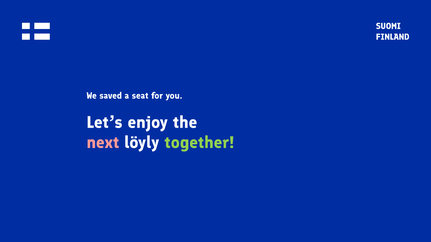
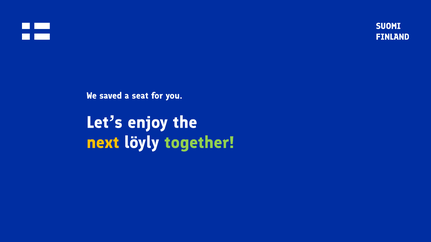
next colour: pink -> yellow
